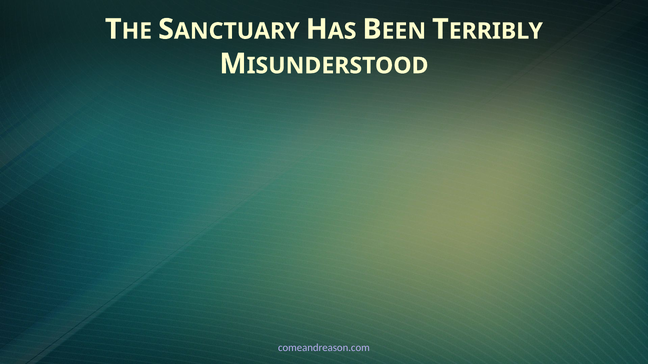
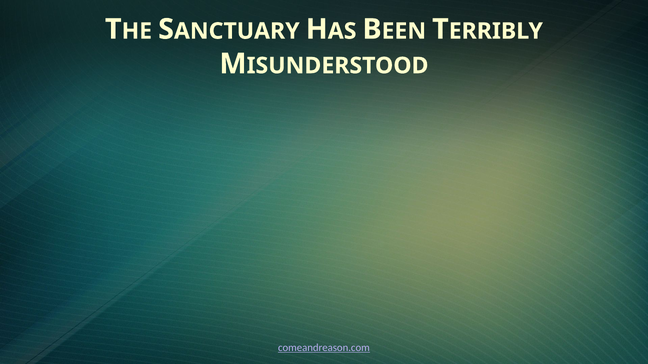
comeandreason.com underline: none -> present
